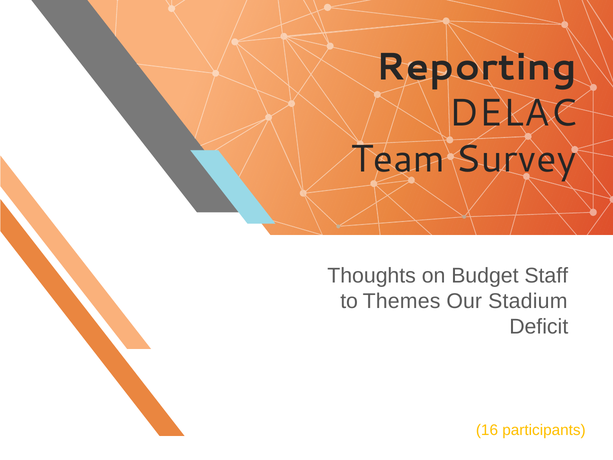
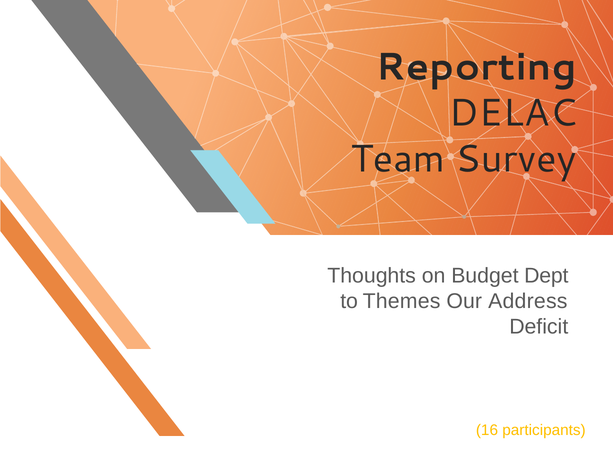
Staff: Staff -> Dept
Stadium: Stadium -> Address
